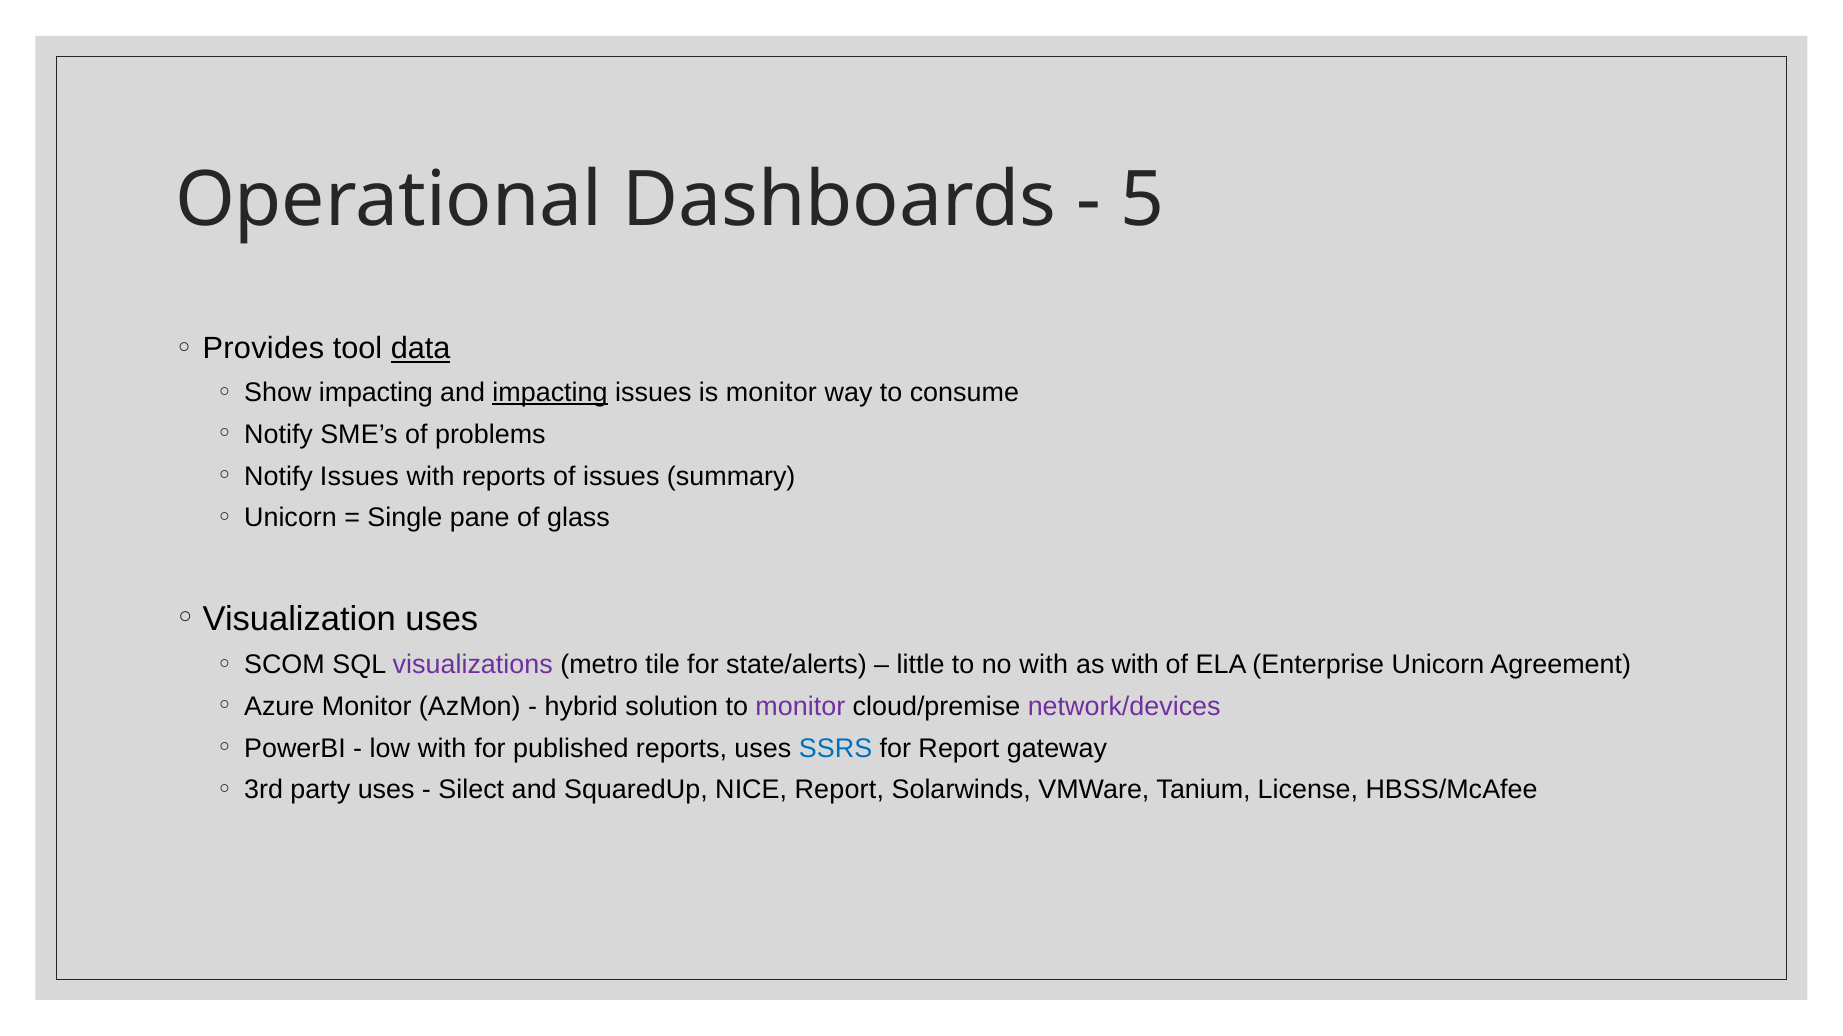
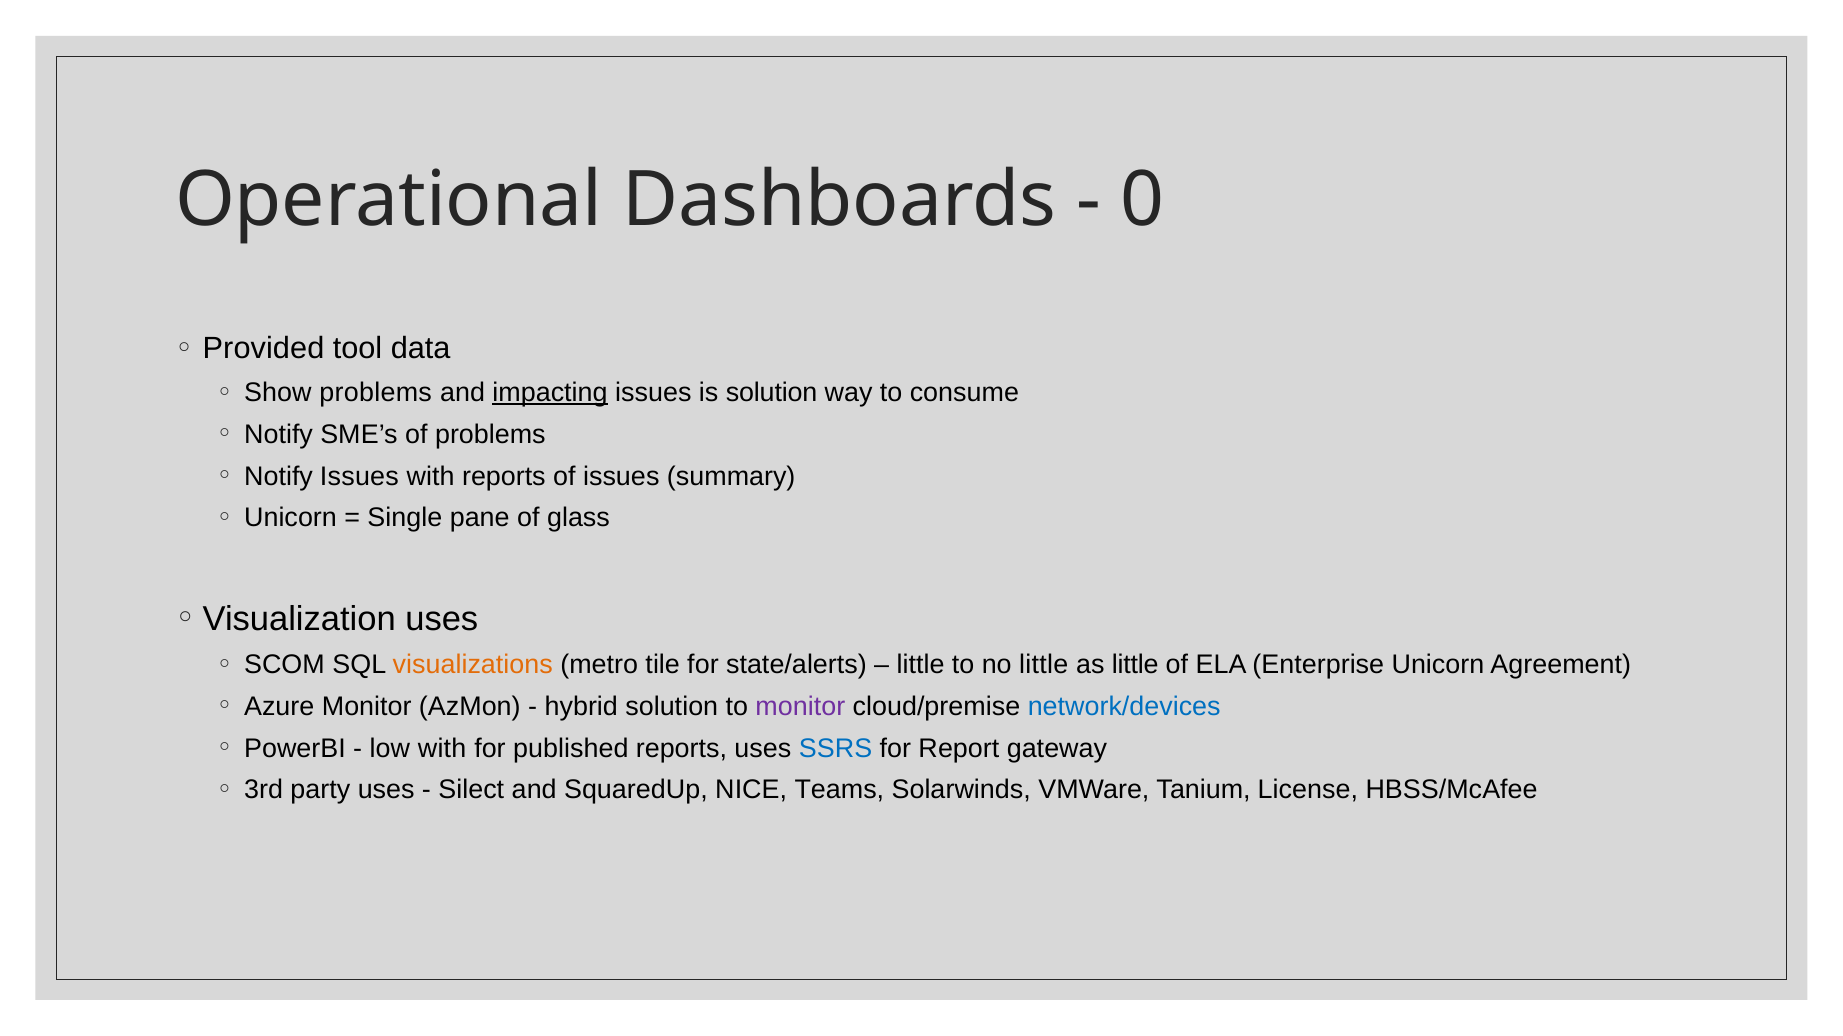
5: 5 -> 0
Provides: Provides -> Provided
data underline: present -> none
Show impacting: impacting -> problems
is monitor: monitor -> solution
visualizations colour: purple -> orange
no with: with -> little
as with: with -> little
network/devices colour: purple -> blue
NICE Report: Report -> Teams
